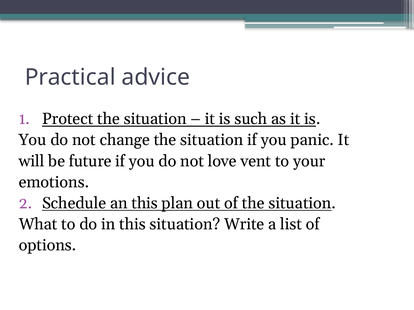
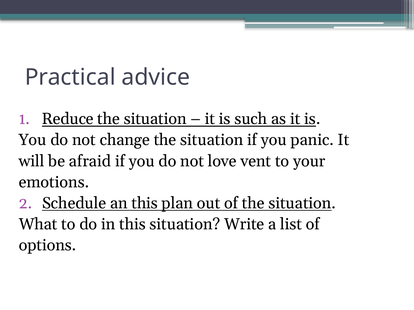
Protect: Protect -> Reduce
future: future -> afraid
